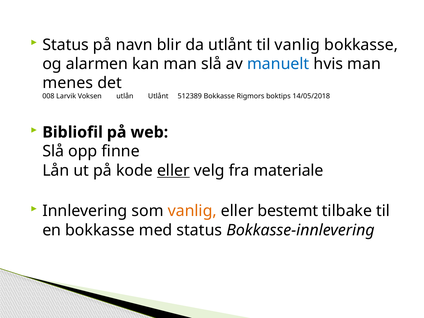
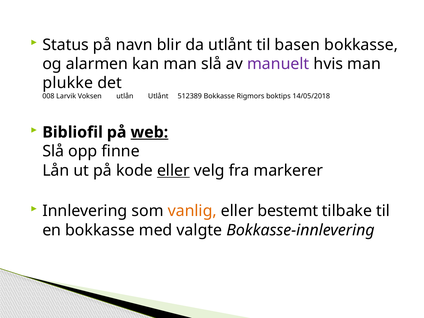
til vanlig: vanlig -> basen
manuelt colour: blue -> purple
menes: menes -> plukke
web underline: none -> present
materiale: materiale -> markerer
med status: status -> valgte
